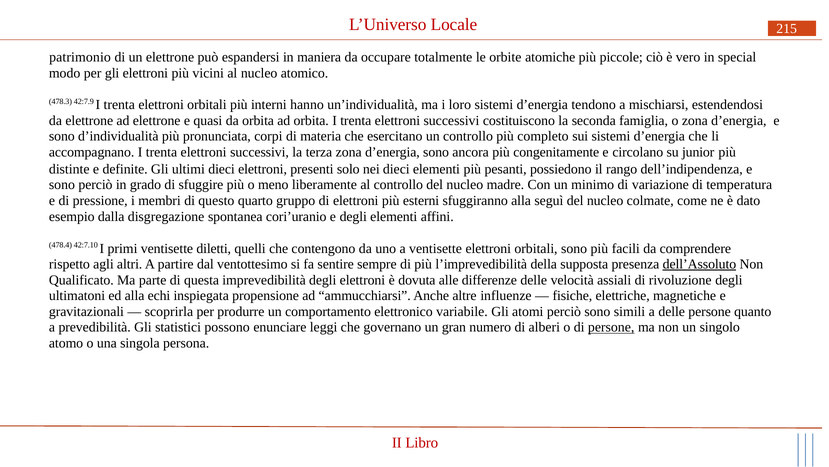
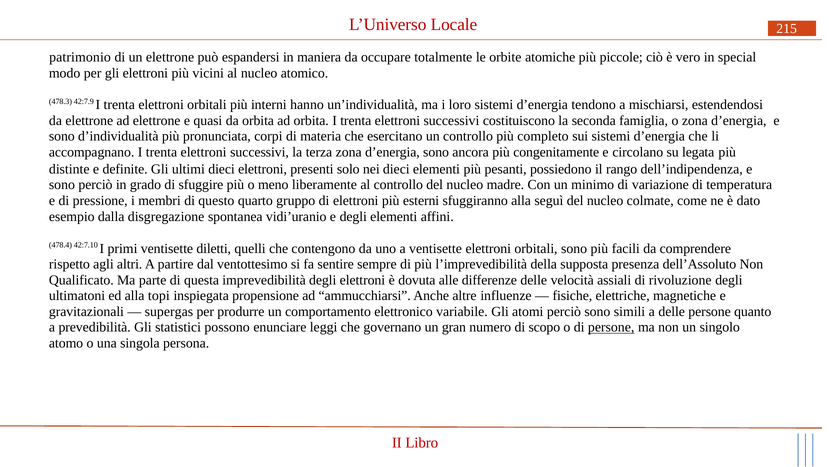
junior: junior -> legata
cori’uranio: cori’uranio -> vidi’uranio
dell’Assoluto underline: present -> none
echi: echi -> topi
scoprirla: scoprirla -> supergas
alberi: alberi -> scopo
